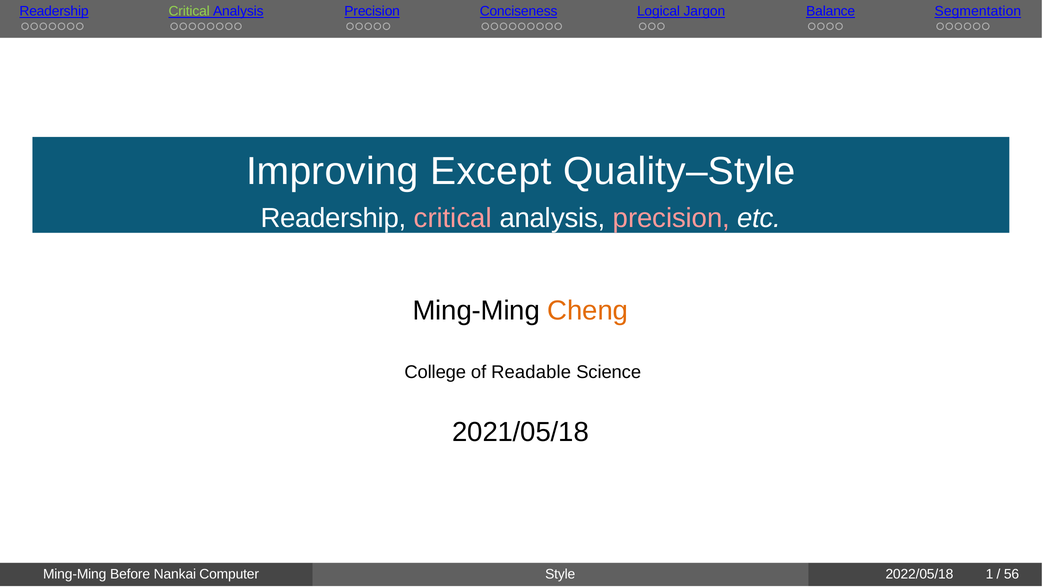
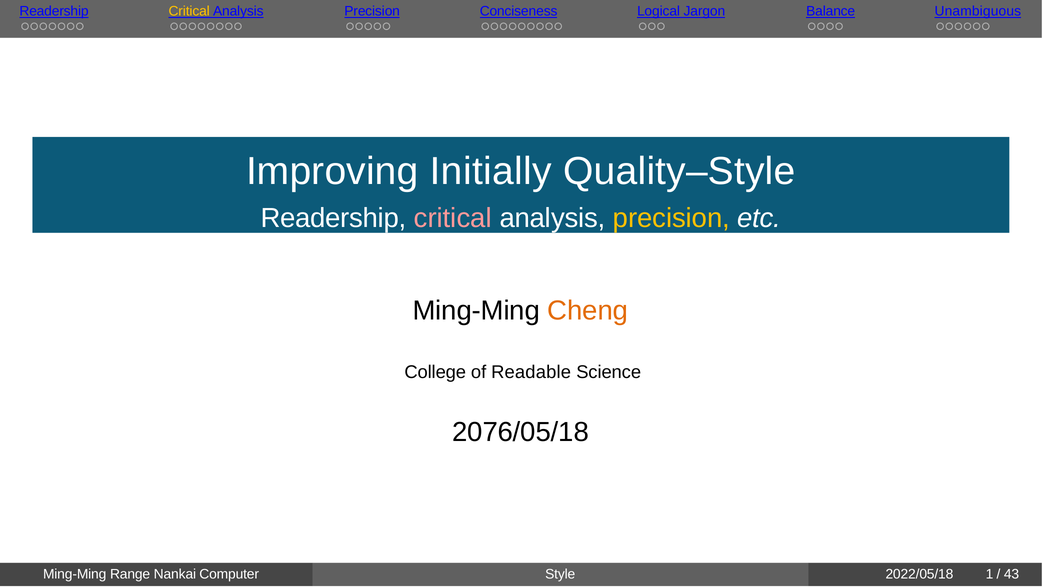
Critical at (189, 11) colour: light green -> yellow
Segmentation: Segmentation -> Unambiguous
Except: Except -> Initially
precision at (671, 218) colour: pink -> yellow
2021/05/18: 2021/05/18 -> 2076/05/18
Before: Before -> Range
56: 56 -> 43
